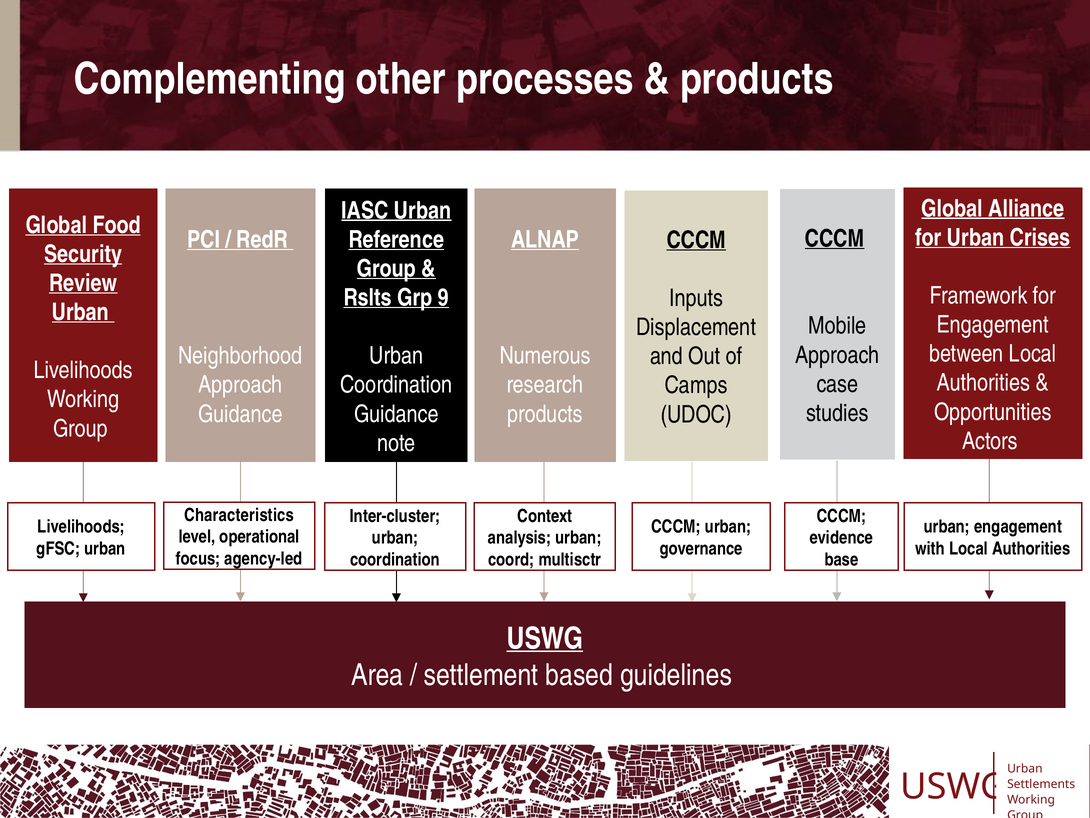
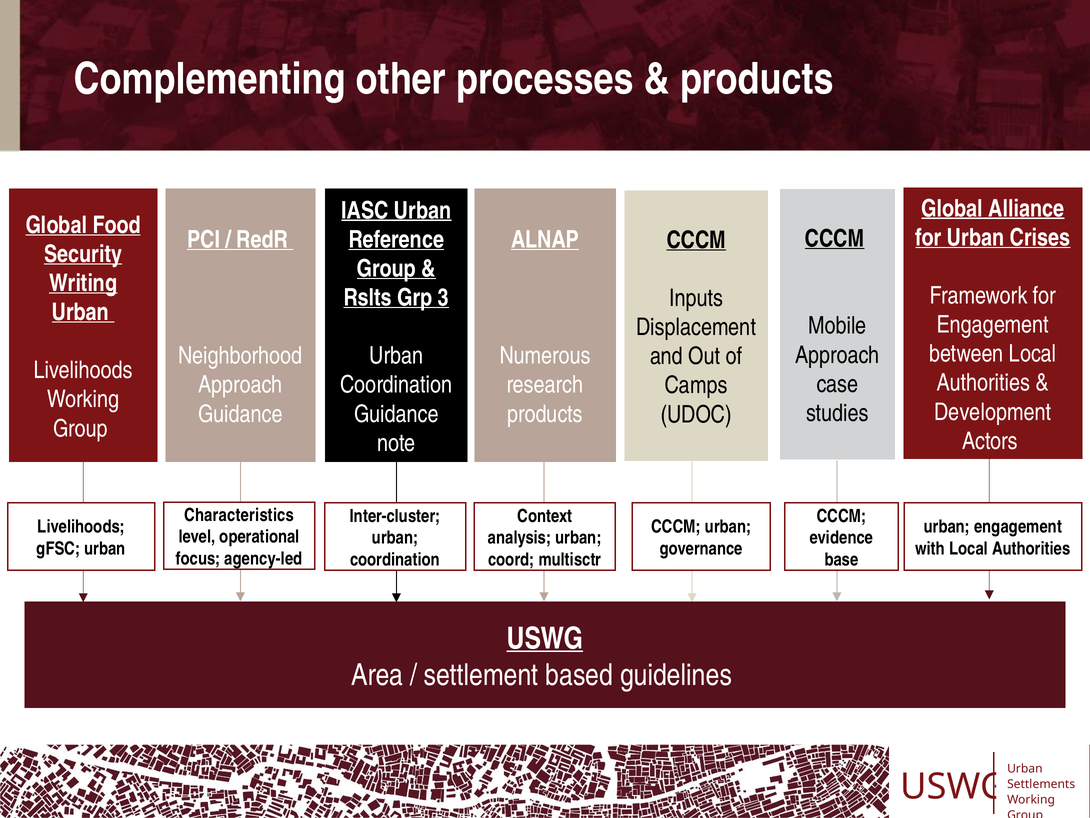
Review: Review -> Writing
9: 9 -> 3
Opportunities: Opportunities -> Development
